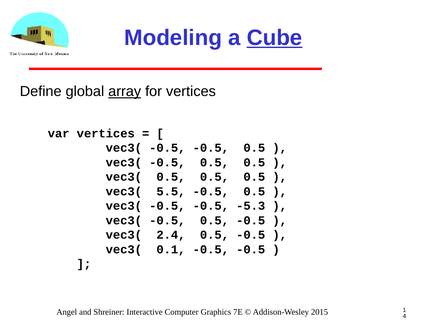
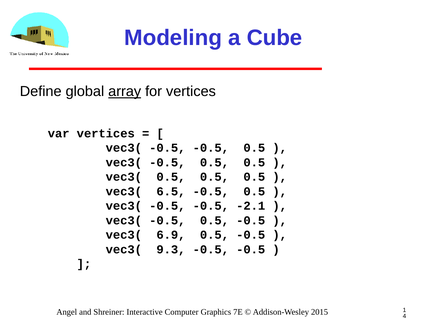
Cube underline: present -> none
5.5: 5.5 -> 6.5
-5.3: -5.3 -> -2.1
2.4: 2.4 -> 6.9
0.1: 0.1 -> 9.3
